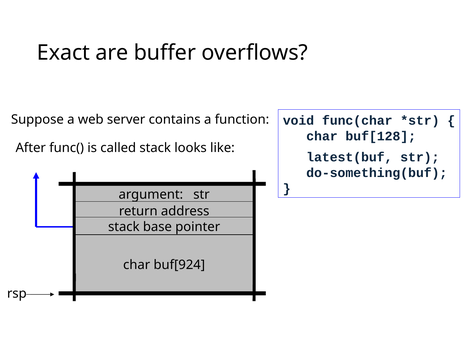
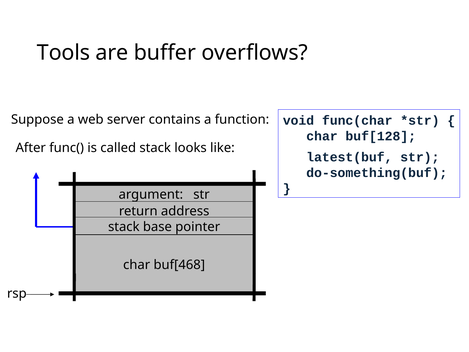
Exact: Exact -> Tools
buf[924: buf[924 -> buf[468
